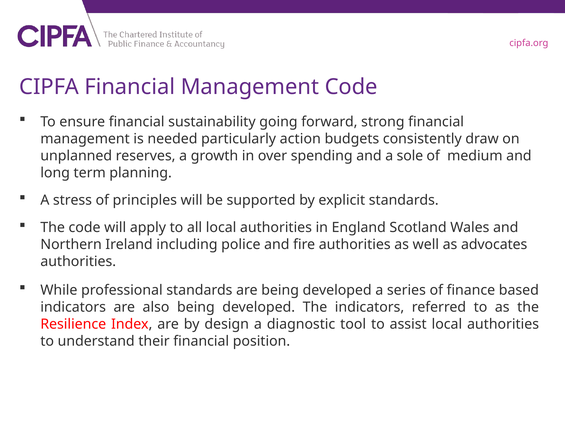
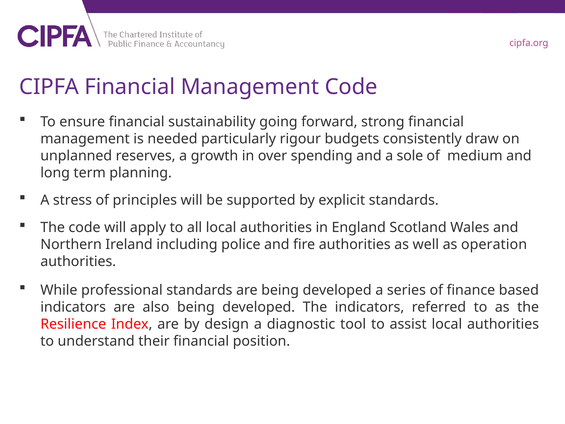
action: action -> rigour
advocates: advocates -> operation
